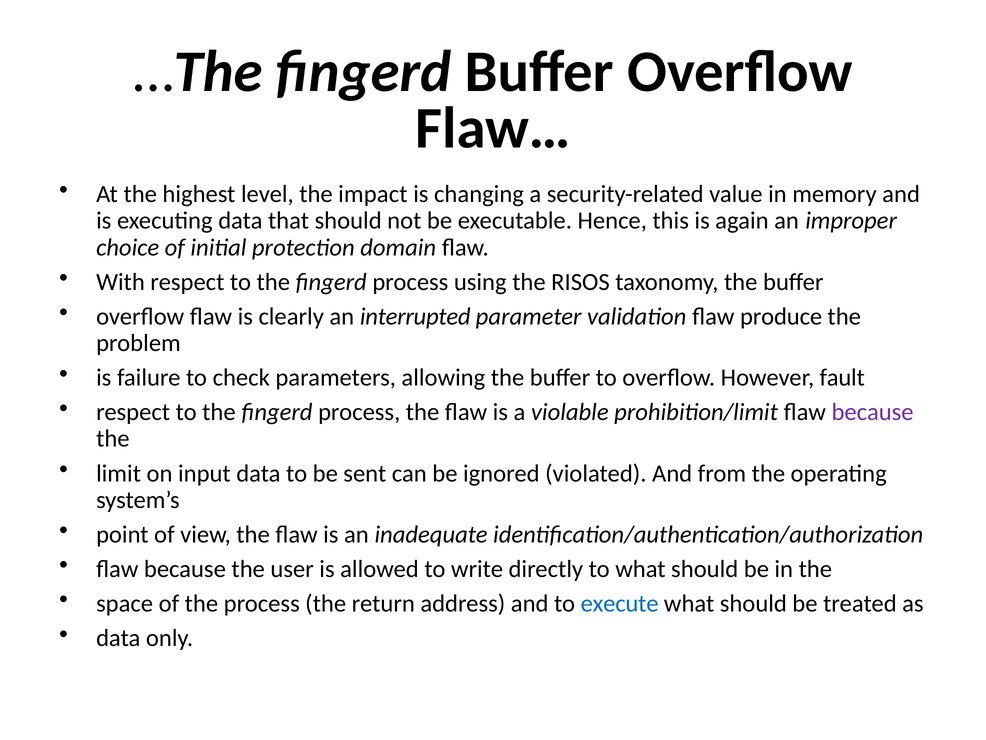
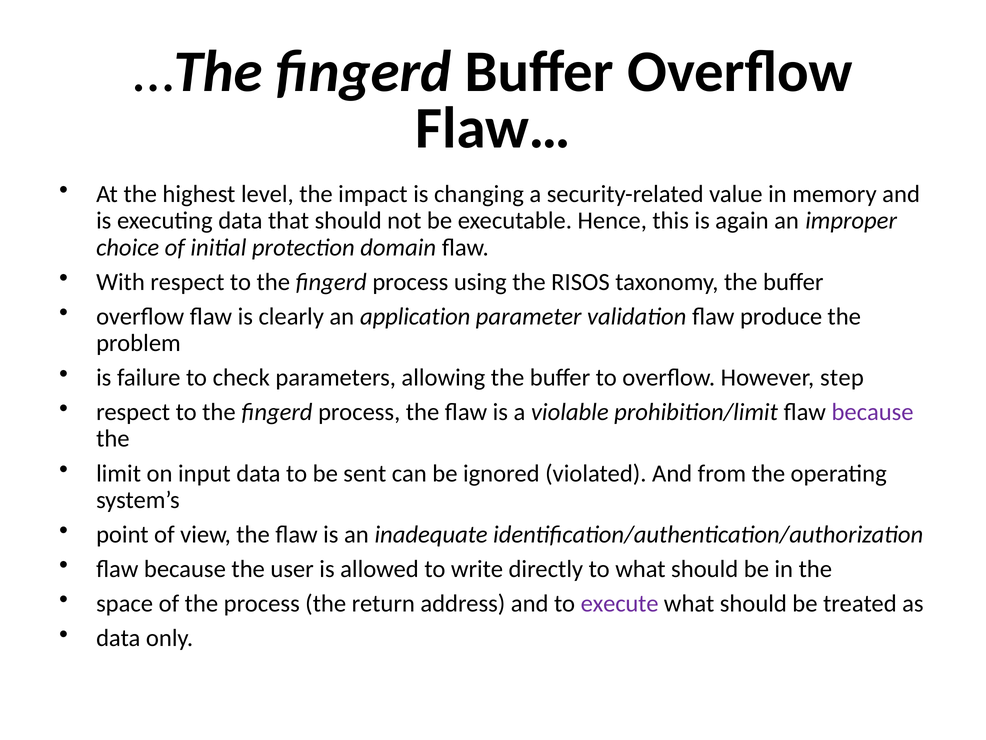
interrupted: interrupted -> application
fault: fault -> step
execute colour: blue -> purple
